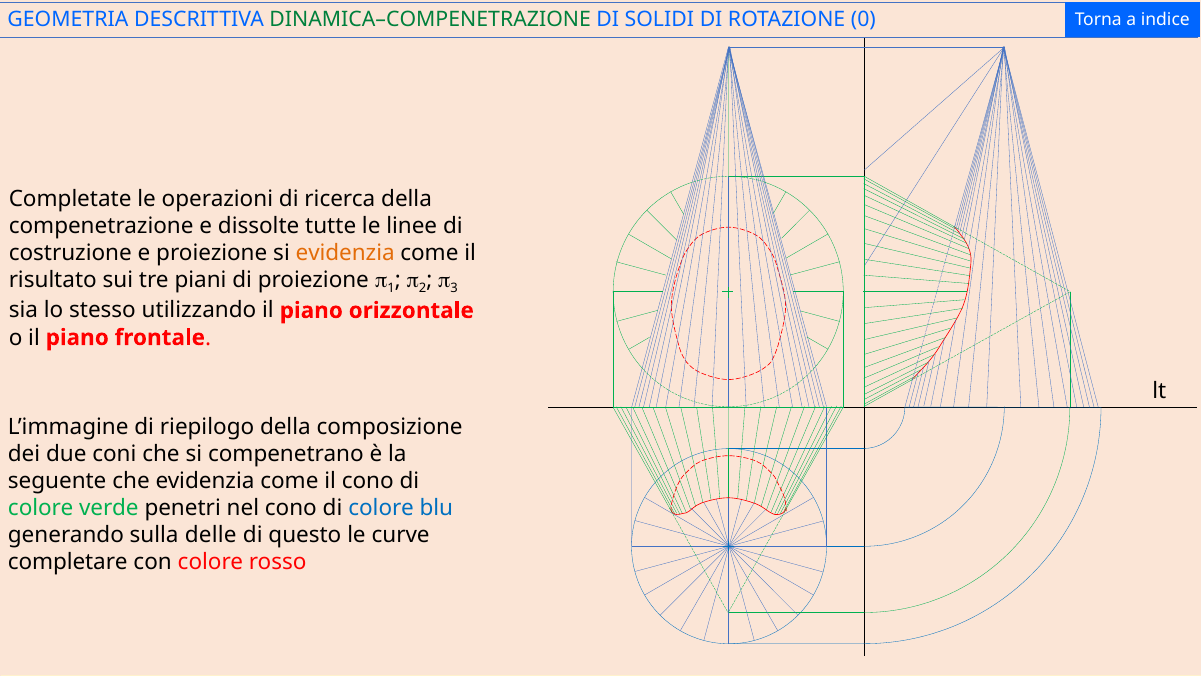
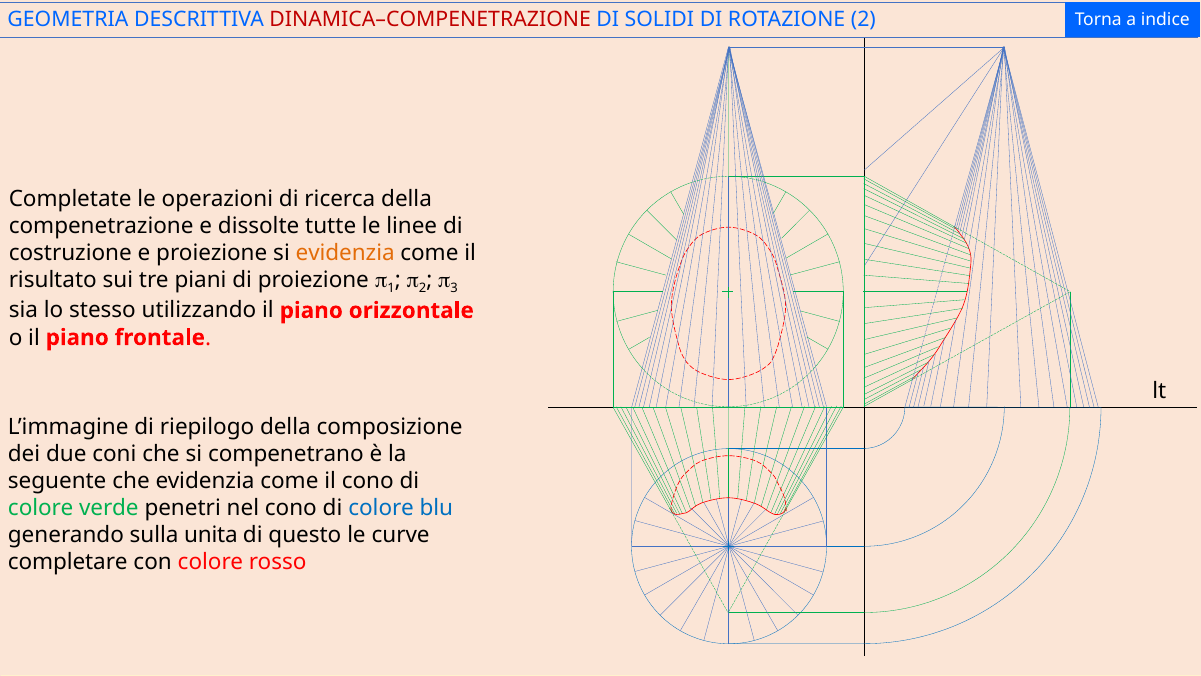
DINAMICA–COMPENETRAZIONE colour: green -> red
ROTAZIONE 0: 0 -> 2
delle: delle -> unita
